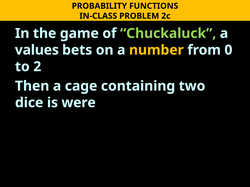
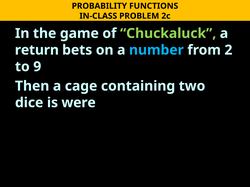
values: values -> return
number colour: yellow -> light blue
0: 0 -> 2
2: 2 -> 9
